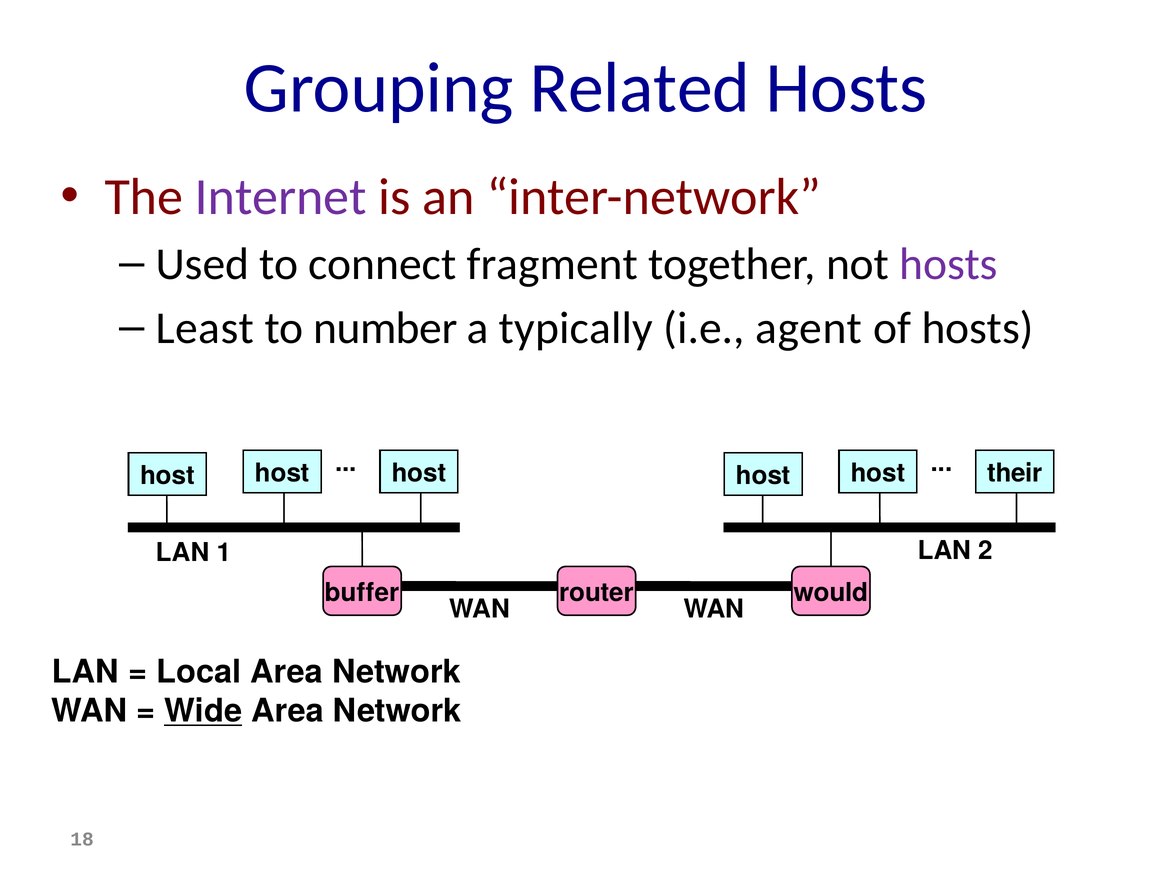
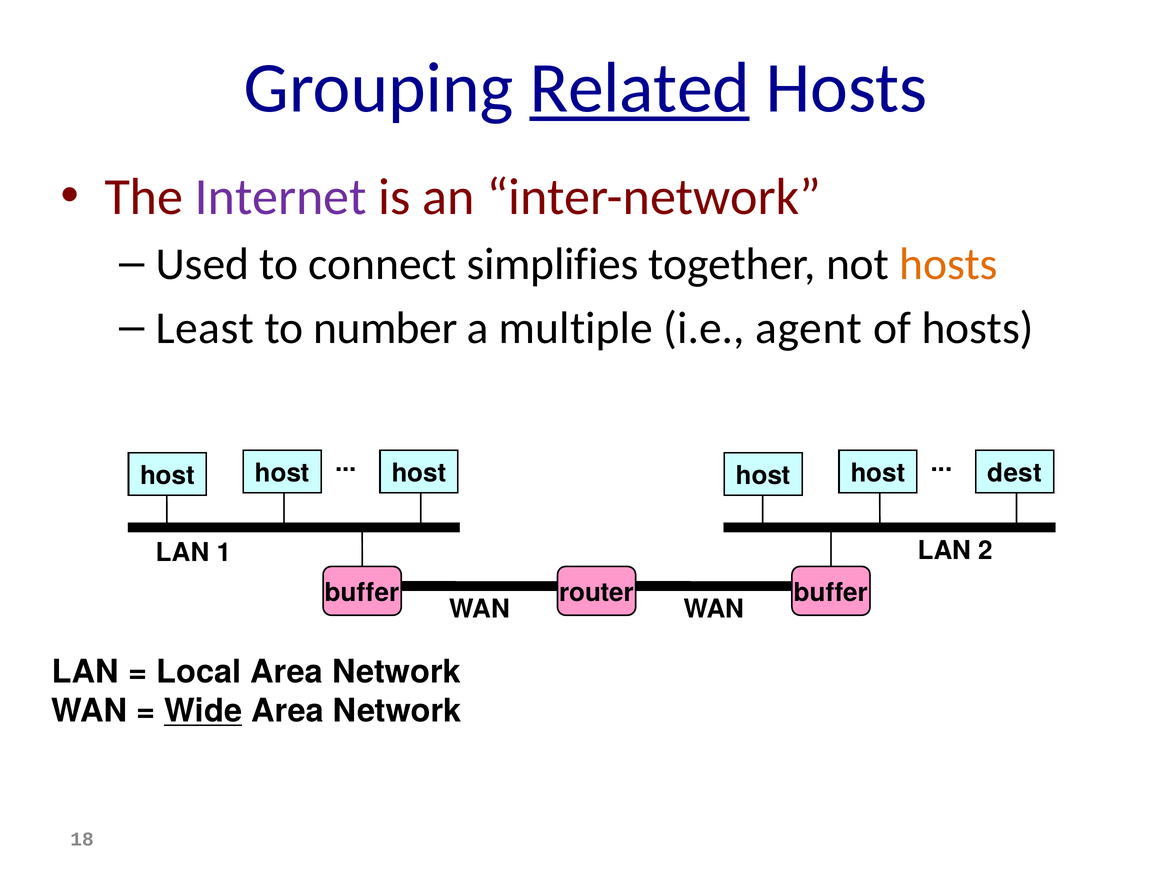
Related underline: none -> present
fragment: fragment -> simplifies
hosts at (949, 264) colour: purple -> orange
typically: typically -> multiple
their: their -> dest
router would: would -> buffer
